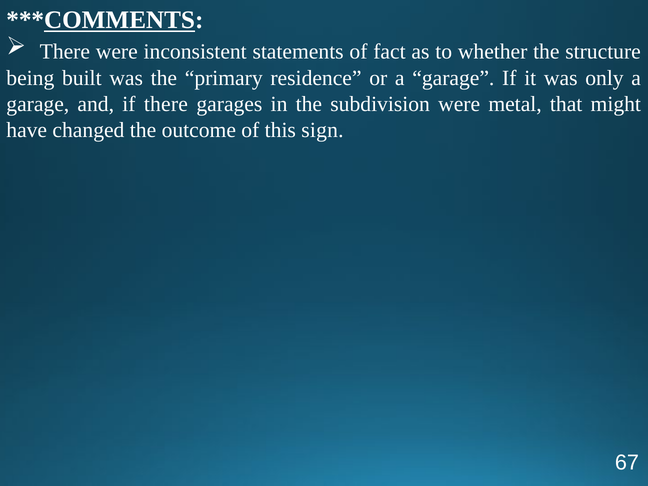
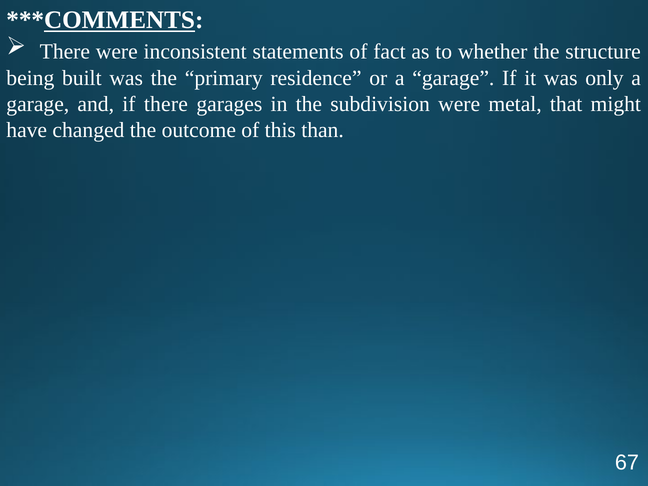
sign: sign -> than
